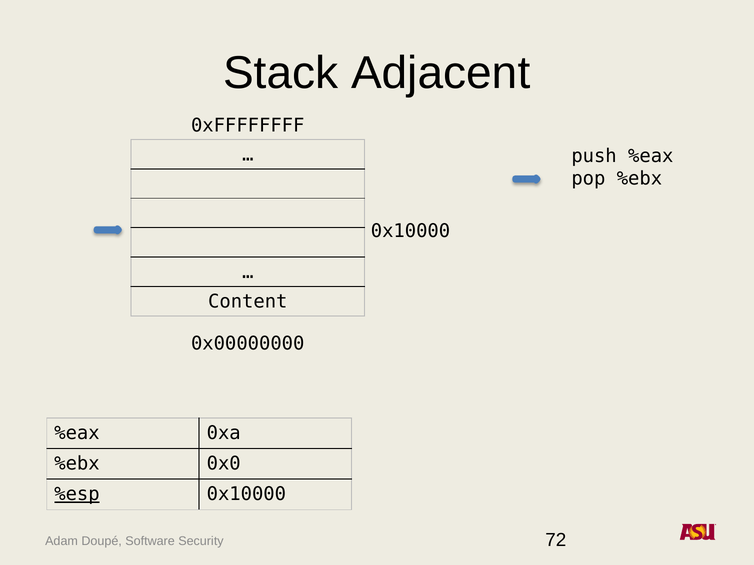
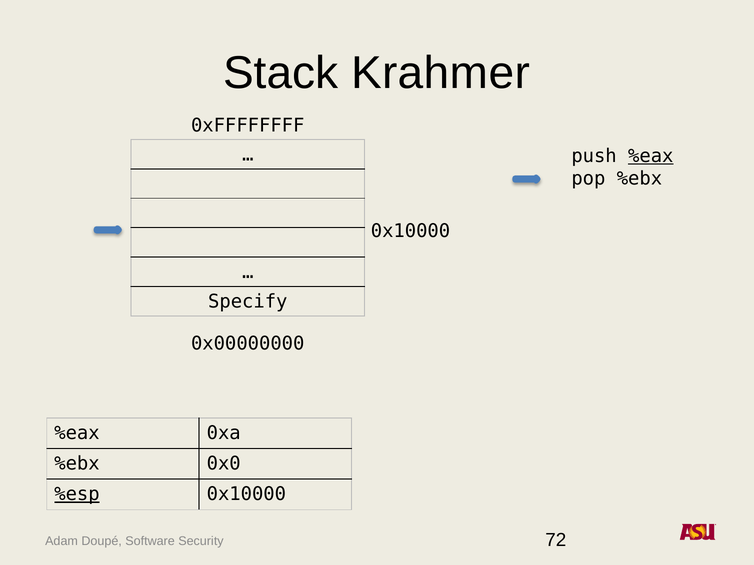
Adjacent: Adjacent -> Krahmer
%eax at (651, 156) underline: none -> present
Content: Content -> Specify
